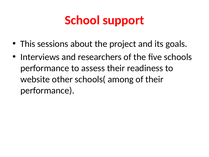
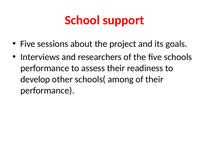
This at (28, 44): This -> Five
website: website -> develop
